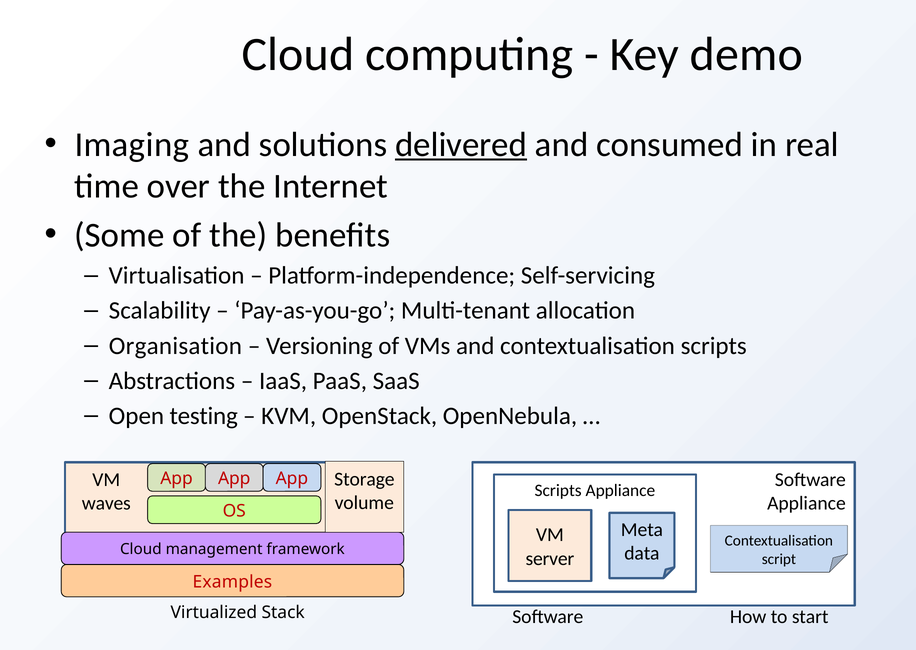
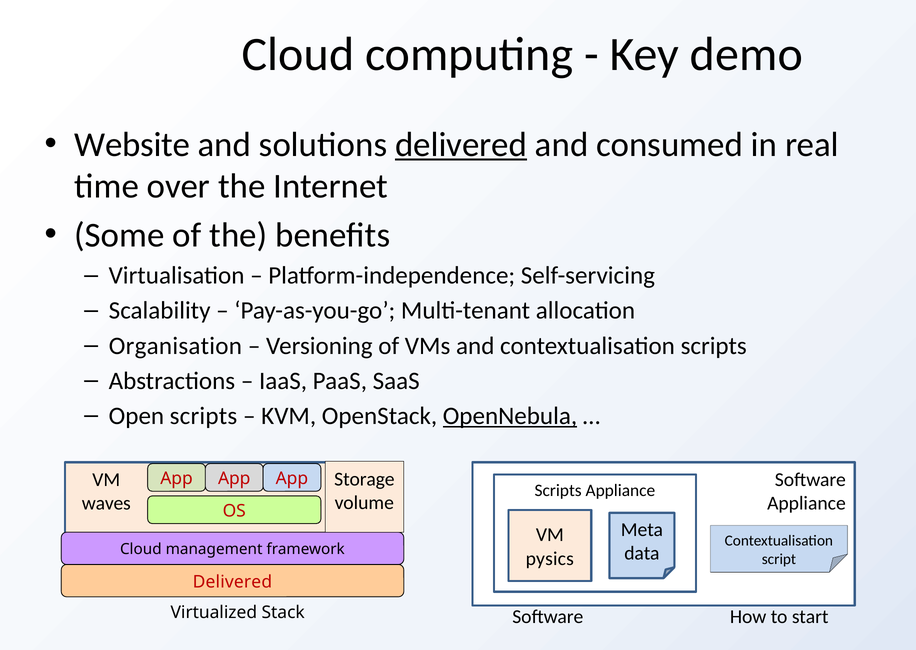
Imaging: Imaging -> Website
Open testing: testing -> scripts
OpenNebula underline: none -> present
server: server -> pysics
Examples at (232, 582): Examples -> Delivered
